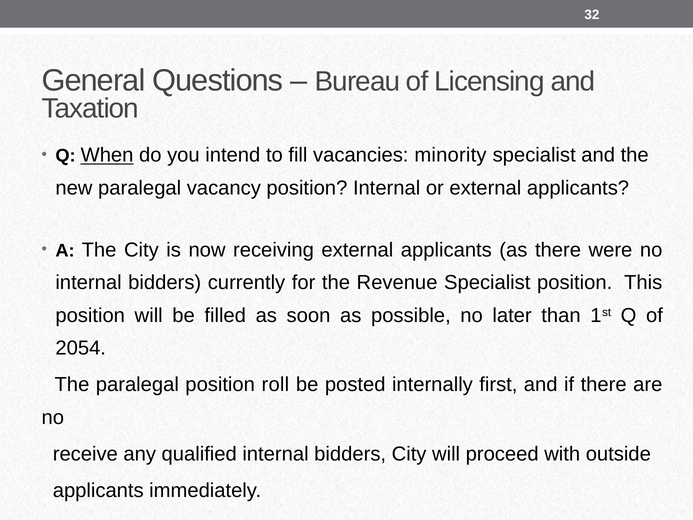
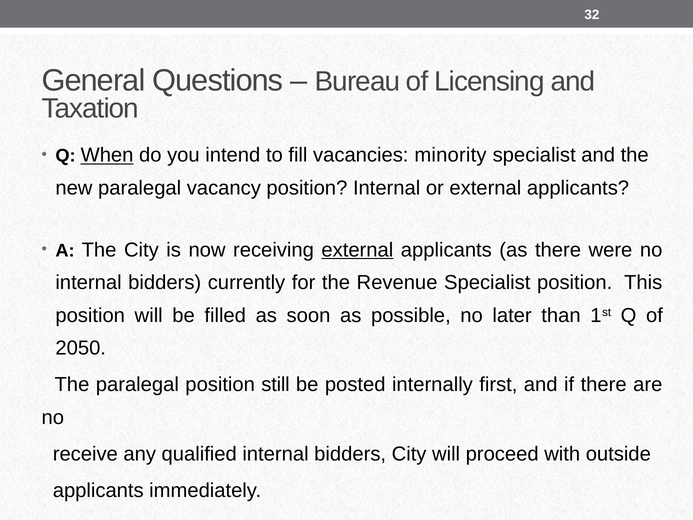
external at (357, 250) underline: none -> present
2054: 2054 -> 2050
roll: roll -> still
